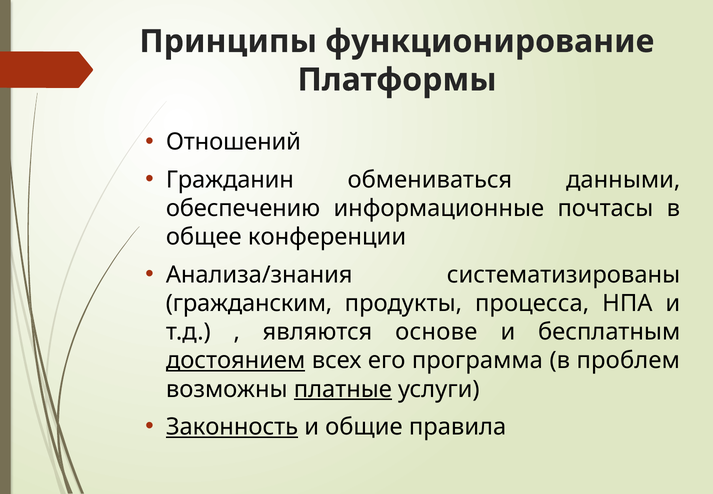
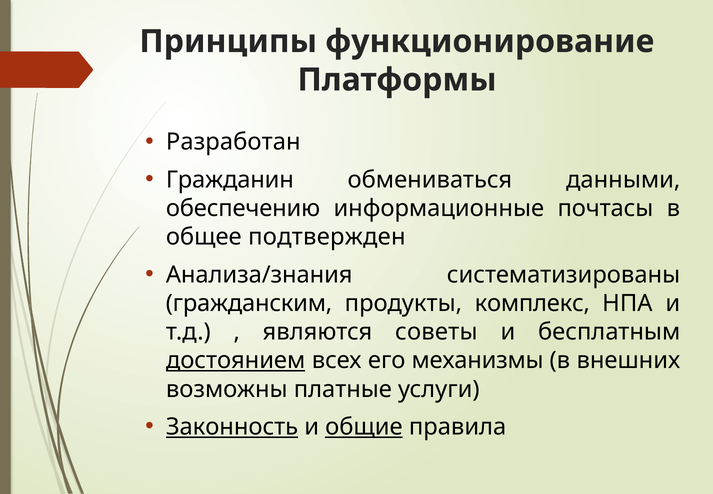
Отношений: Отношений -> Разработан
конференции: конференции -> подтвержден
процесса: процесса -> комплекс
основе: основе -> советы
программа: программа -> механизмы
проблем: проблем -> внешних
платные underline: present -> none
общие underline: none -> present
